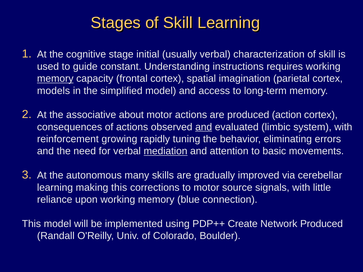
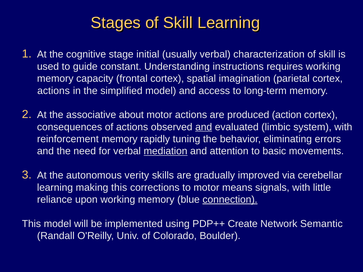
memory at (55, 79) underline: present -> none
models at (54, 91): models -> actions
reinforcement growing: growing -> memory
many: many -> verity
source: source -> means
connection underline: none -> present
Network Produced: Produced -> Semantic
